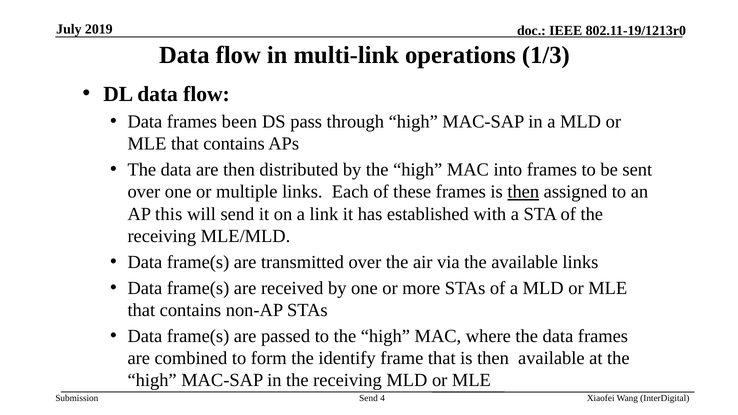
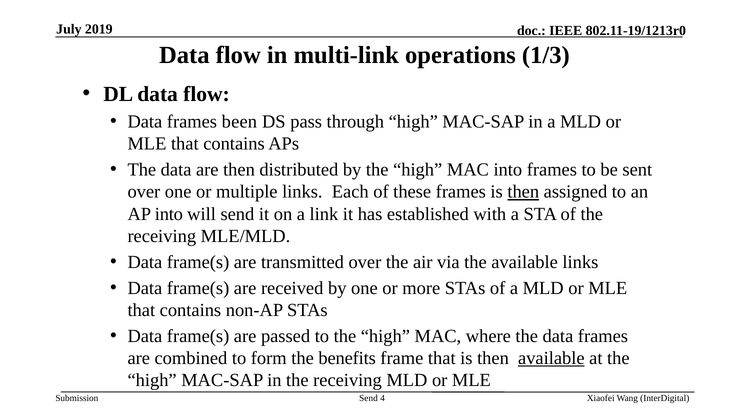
AP this: this -> into
identify: identify -> benefits
available at (551, 358) underline: none -> present
